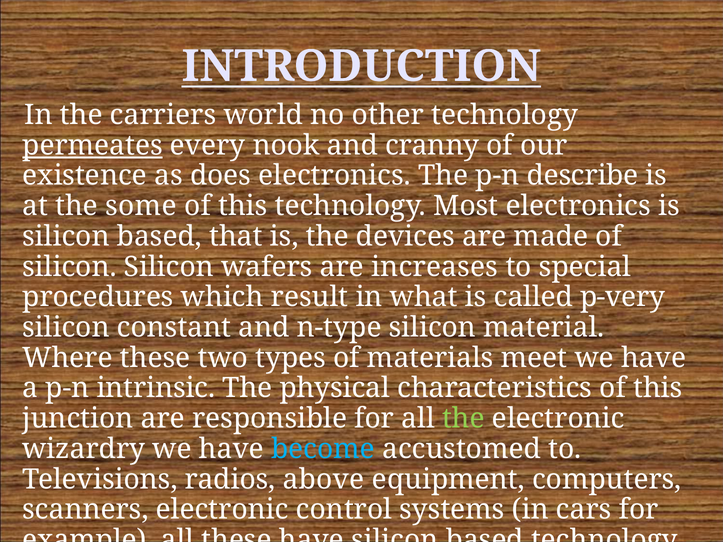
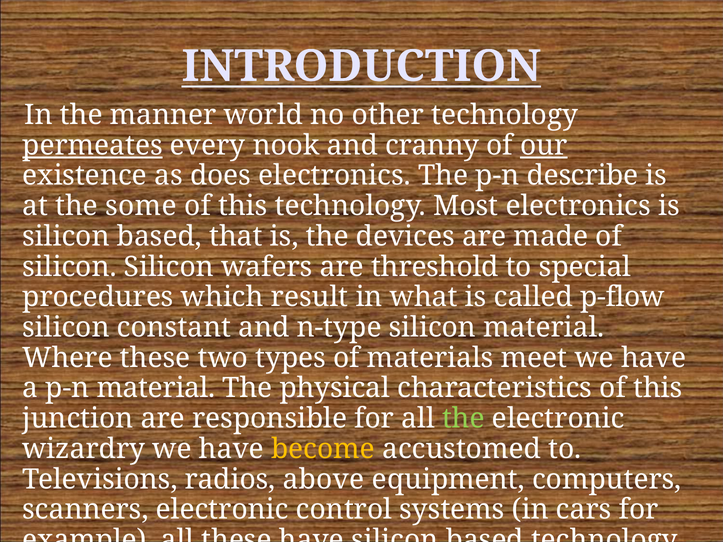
carriers: carriers -> manner
our underline: none -> present
increases: increases -> threshold
p-very: p-very -> p-flow
p-n intrinsic: intrinsic -> material
become colour: light blue -> yellow
